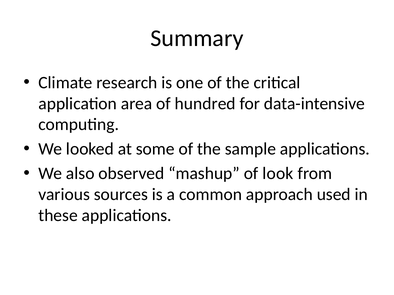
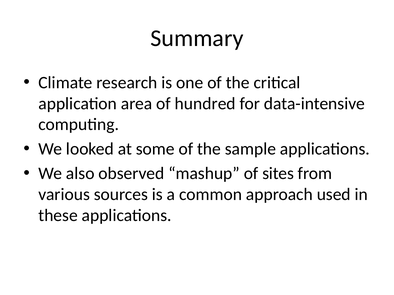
look: look -> sites
